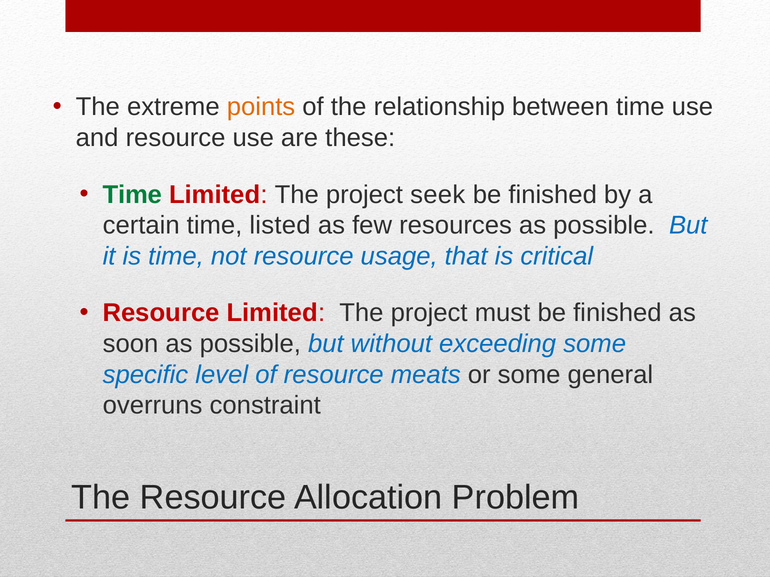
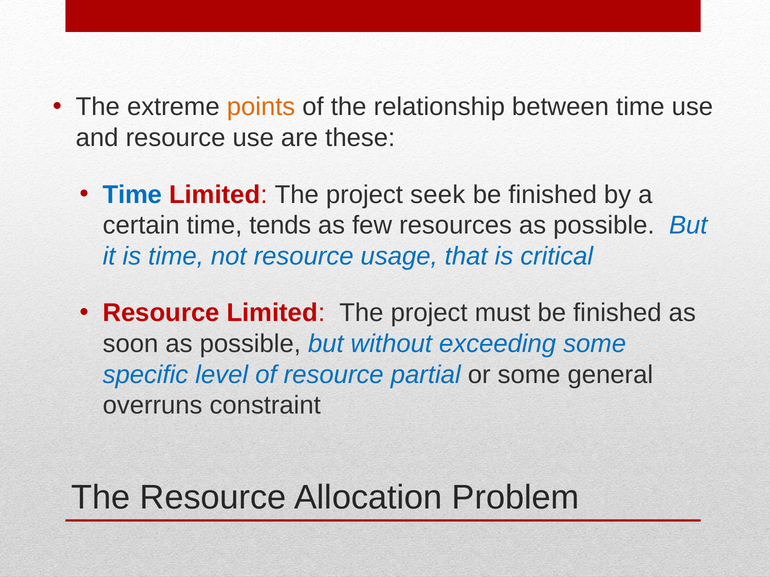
Time at (132, 195) colour: green -> blue
listed: listed -> tends
meats: meats -> partial
